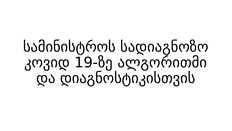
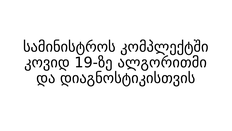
სადიაგნოზო: სადიაგნოზო -> კომპლექტში
